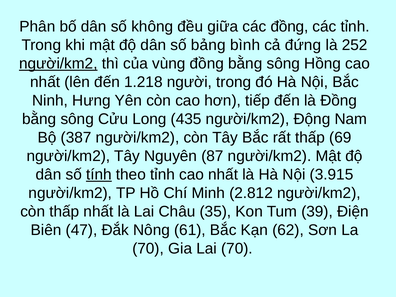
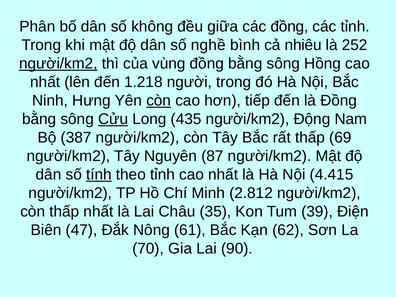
bảng: bảng -> nghề
đứng: đứng -> nhiêu
còn at (159, 101) underline: none -> present
Cửu underline: none -> present
3.915: 3.915 -> 4.415
Lai 70: 70 -> 90
